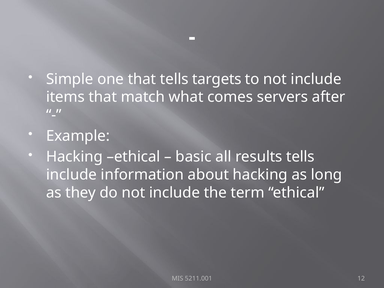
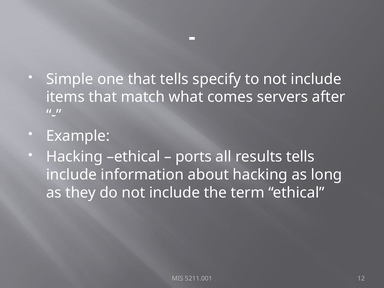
targets: targets -> specify
basic: basic -> ports
